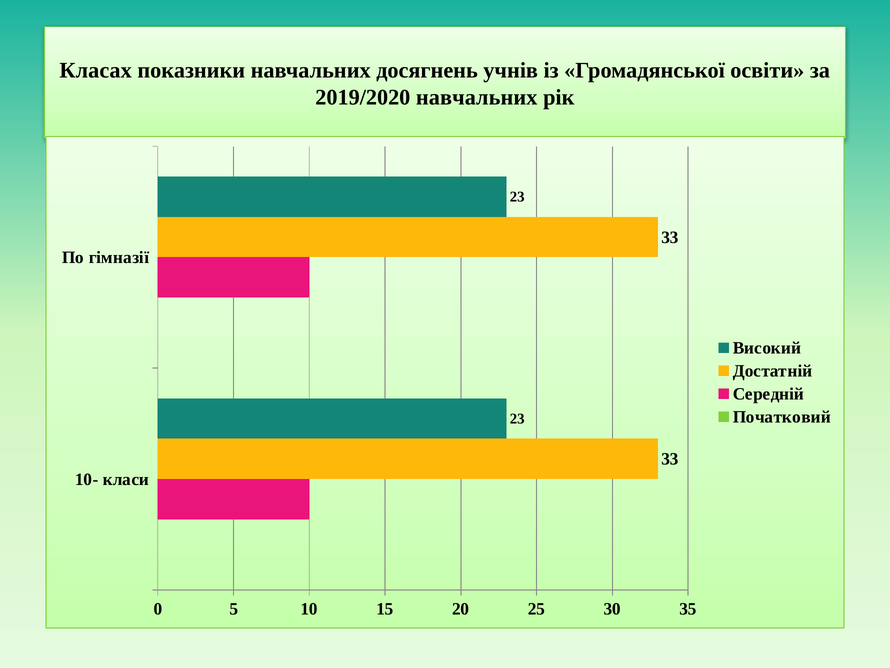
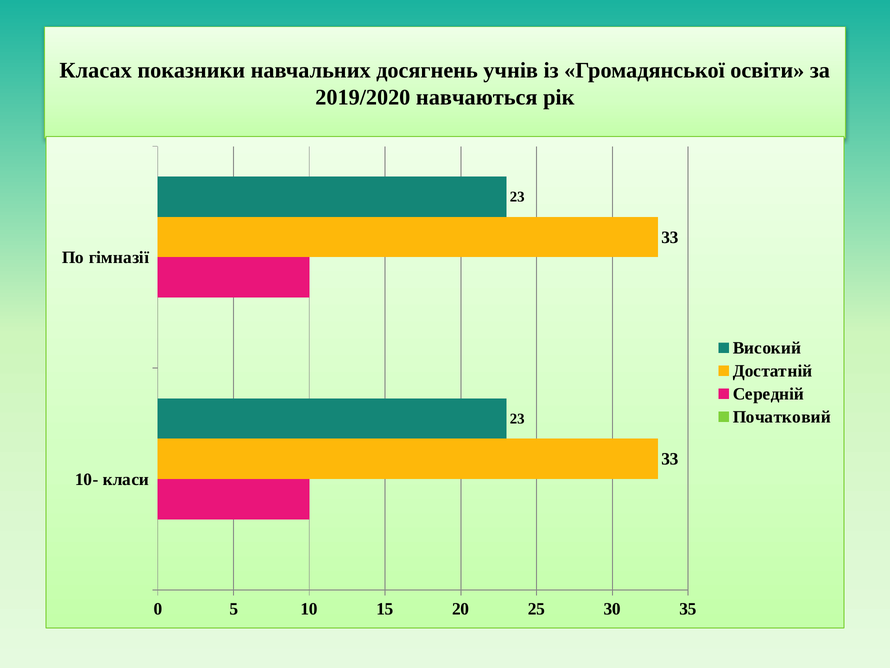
2019/2020 навчальних: навчальних -> навчаються
